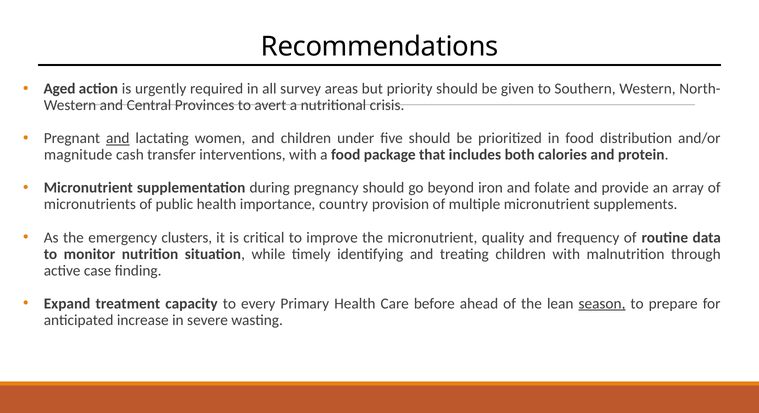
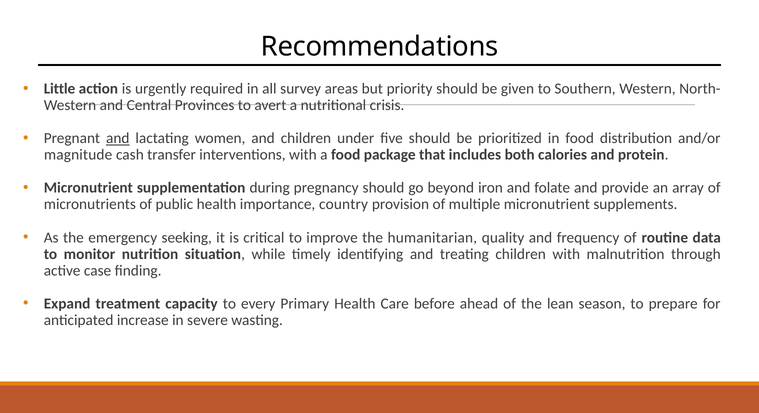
Aged: Aged -> Little
clusters: clusters -> seeking
the micronutrient: micronutrient -> humanitarian
season underline: present -> none
